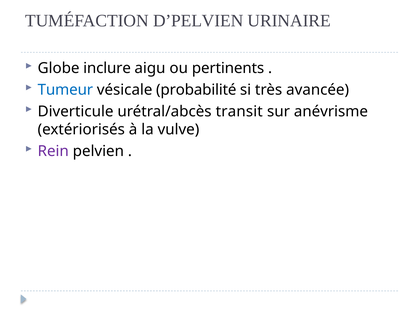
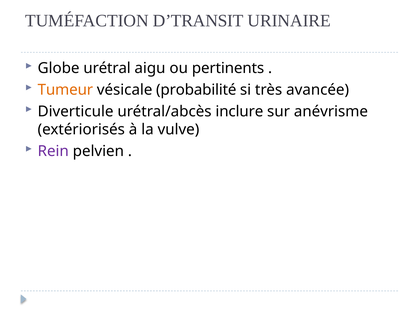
D’PELVIEN: D’PELVIEN -> D’TRANSIT
inclure: inclure -> urétral
Tumeur colour: blue -> orange
transit: transit -> inclure
